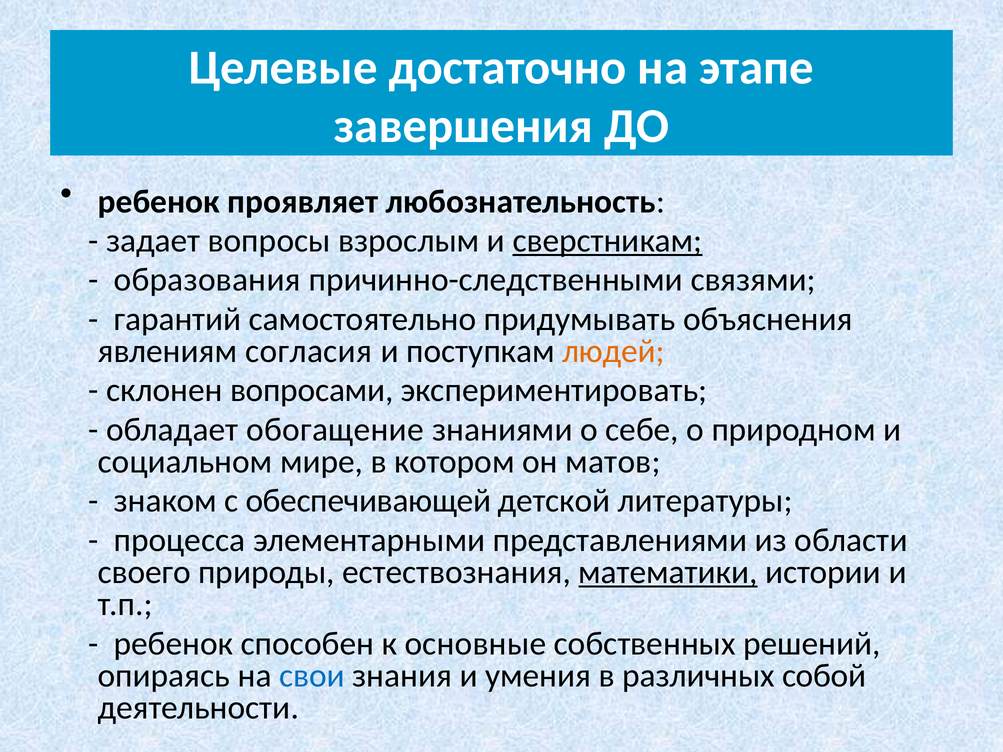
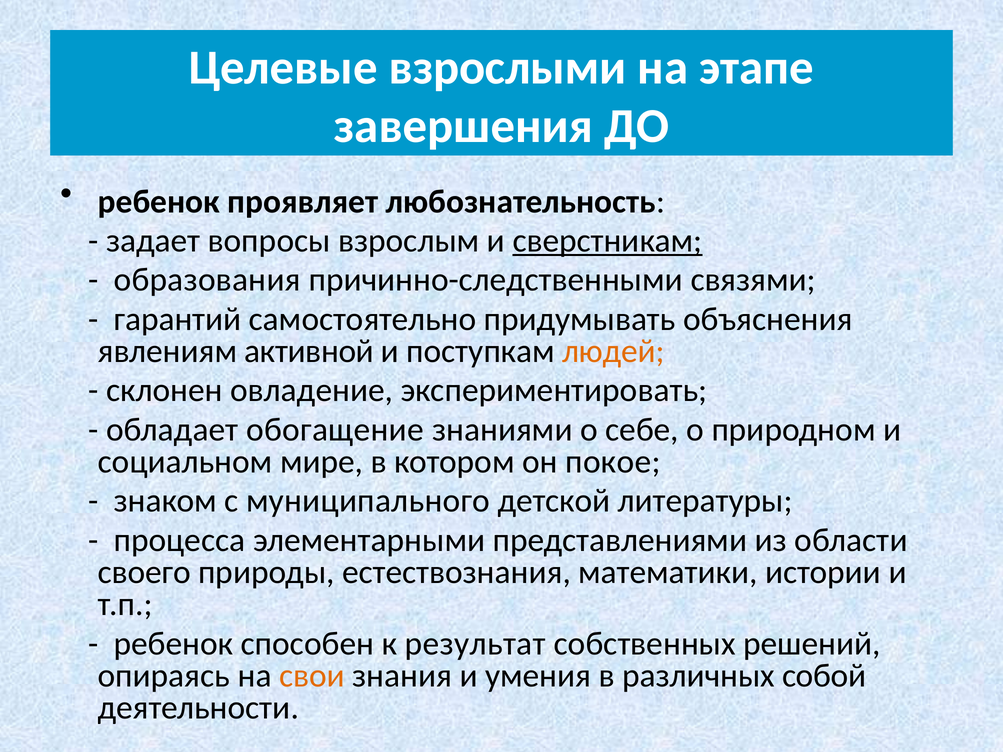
достаточно: достаточно -> взрослыми
согласия: согласия -> активной
вопросами: вопросами -> овладение
матов: матов -> покое
обеспечивающей: обеспечивающей -> муниципального
математики underline: present -> none
основные: основные -> результат
свои colour: blue -> orange
